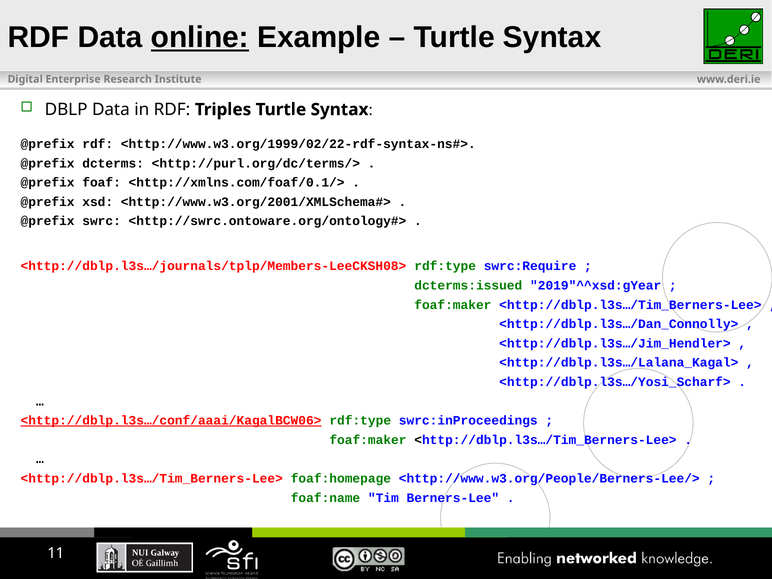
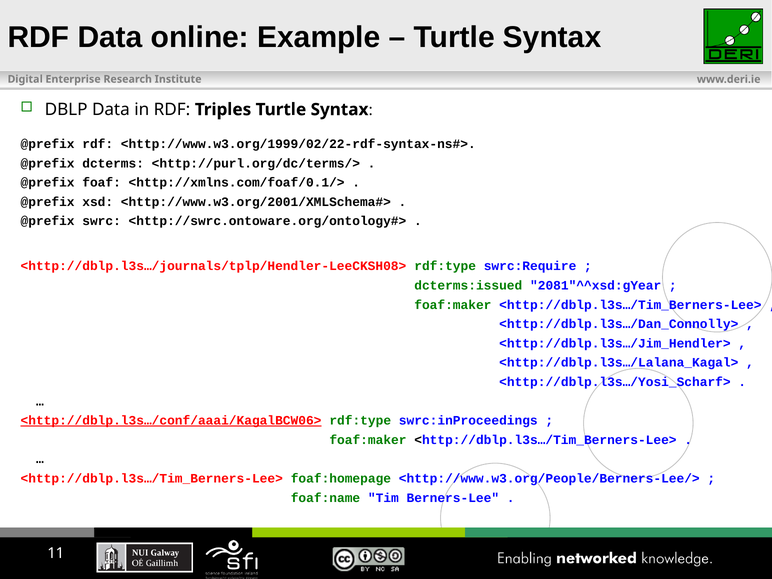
online underline: present -> none
<http://dblp.l3s…/journals/tplp/Members-LeeCKSH08>: <http://dblp.l3s…/journals/tplp/Members-LeeCKSH08> -> <http://dblp.l3s…/journals/tplp/Hendler-LeeCKSH08>
2019"^^xsd:gYear: 2019"^^xsd:gYear -> 2081"^^xsd:gYear
